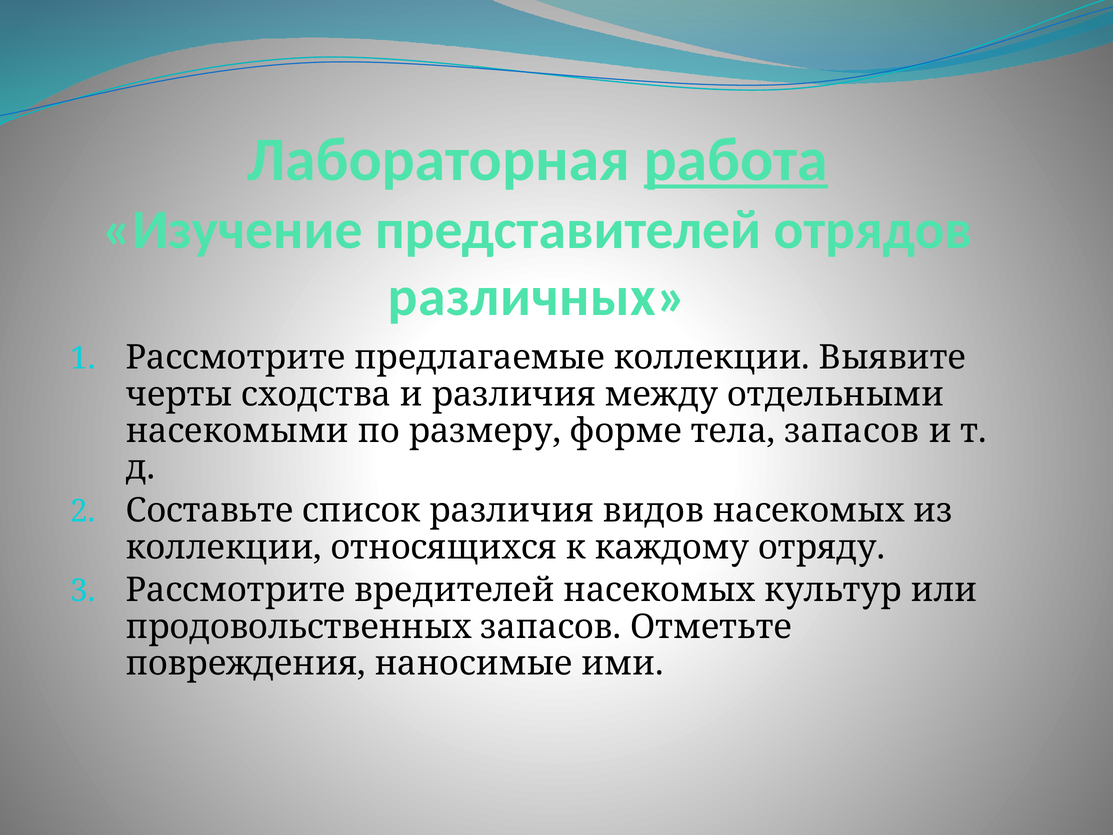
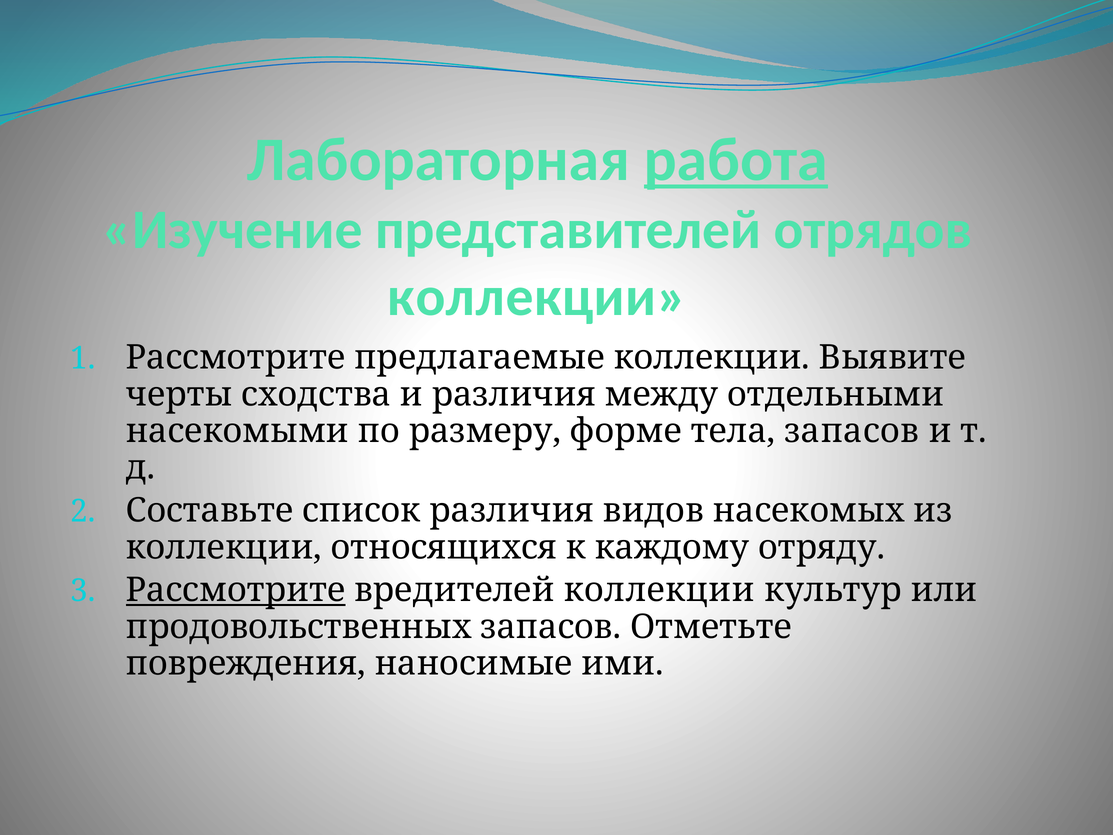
различных at (537, 297): различных -> коллекции
Рассмотрите at (236, 590) underline: none -> present
вредителей насекомых: насекомых -> коллекции
